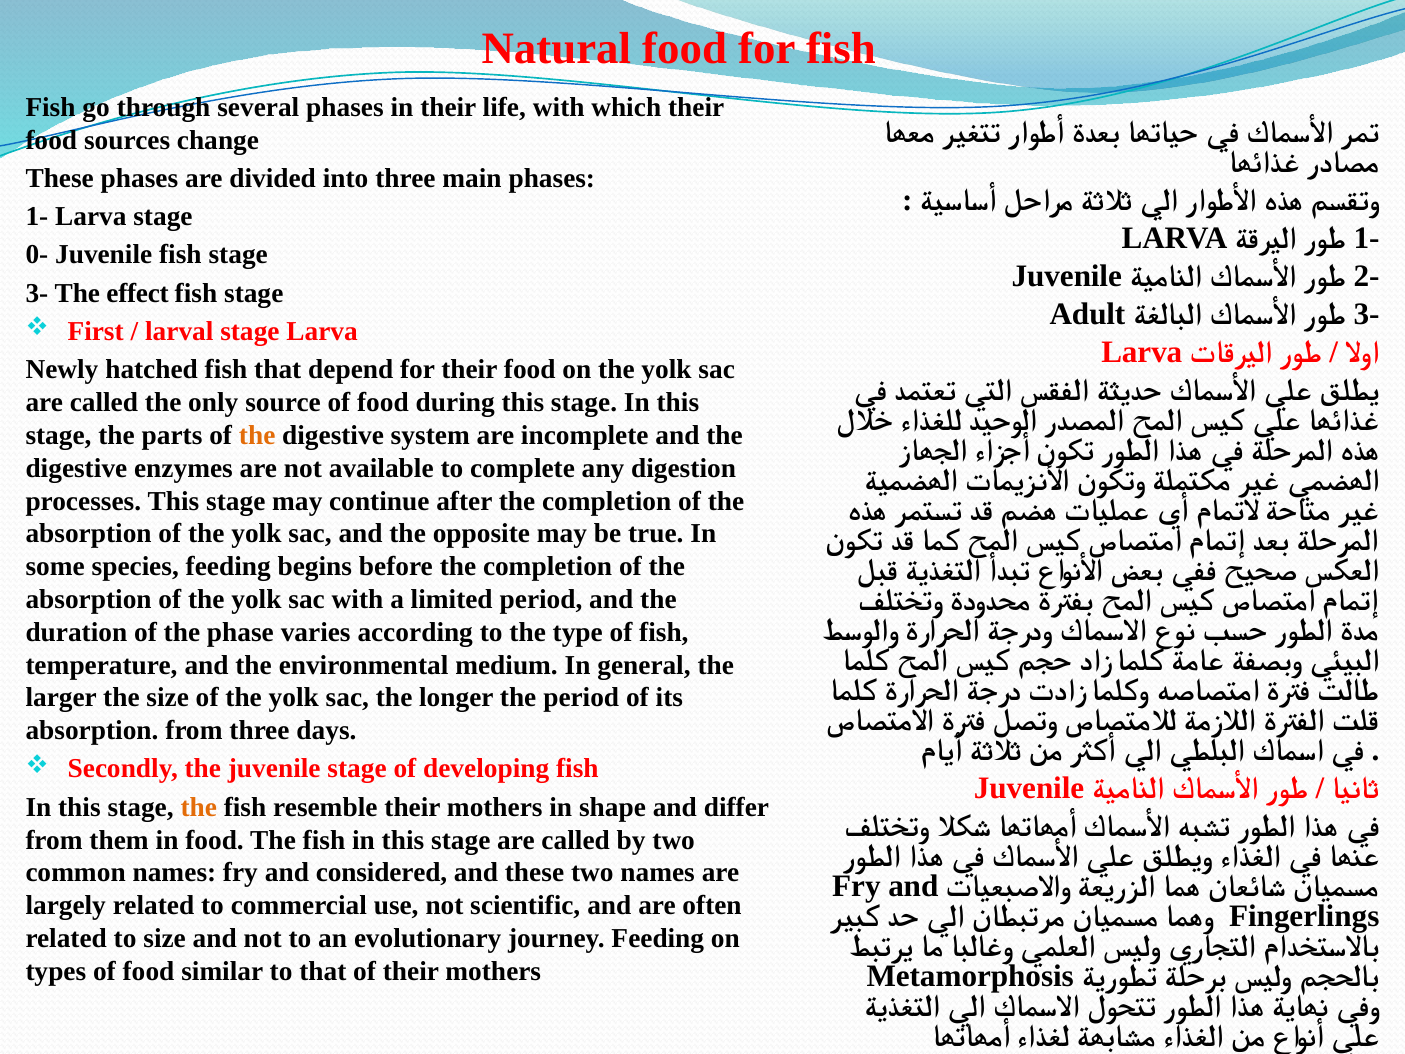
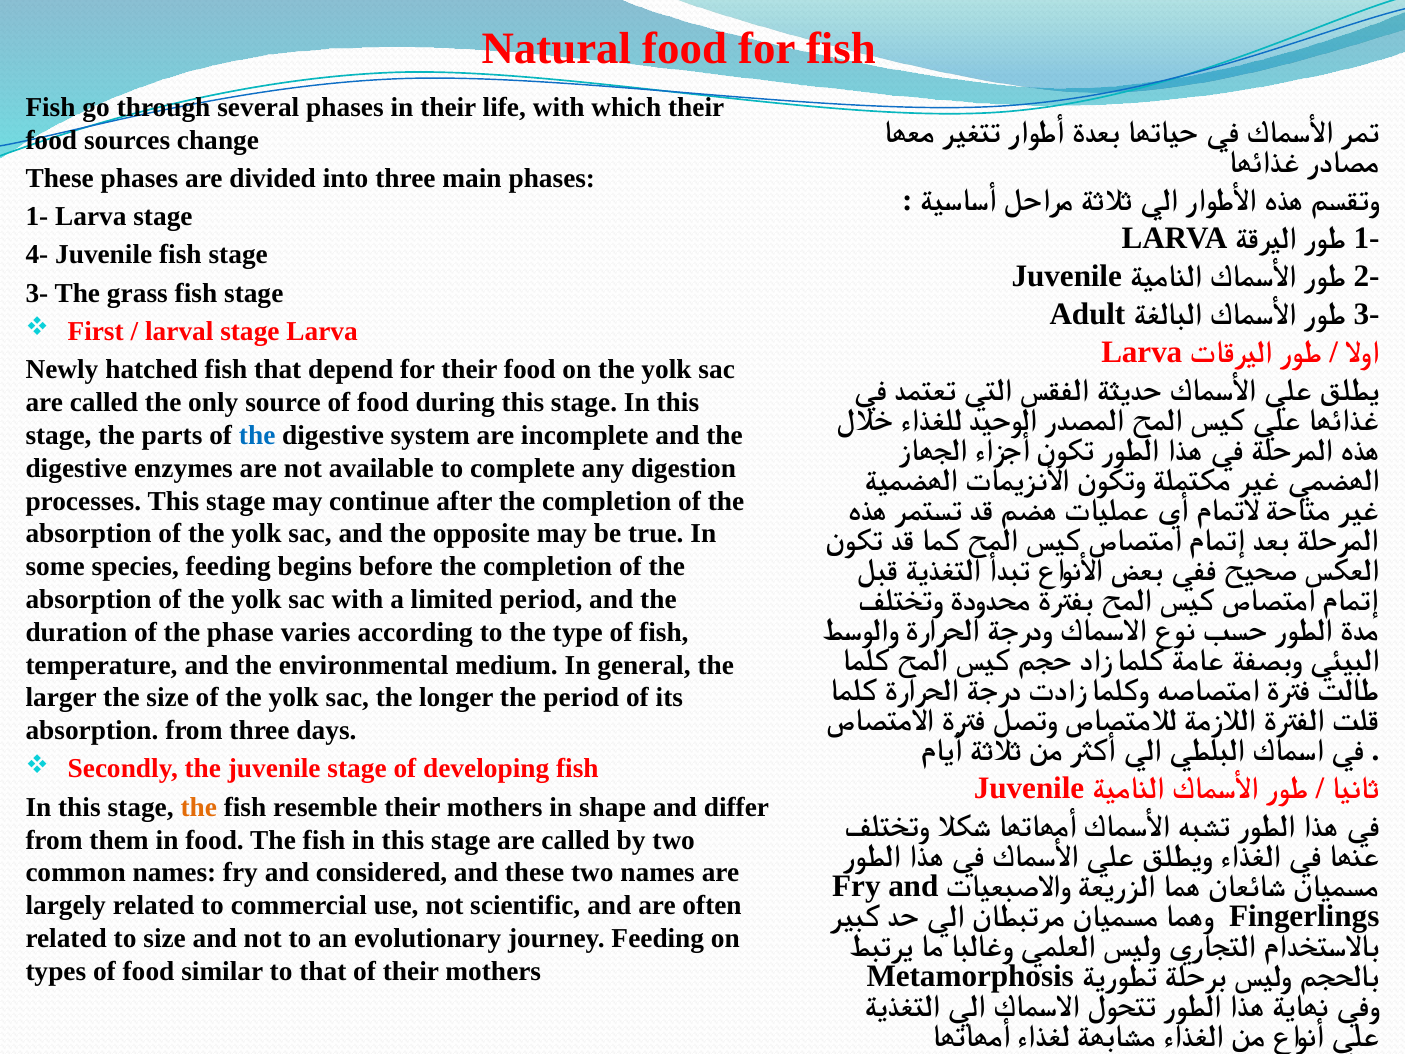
0-: 0- -> 4-
effect: effect -> grass
the at (257, 435) colour: orange -> blue
